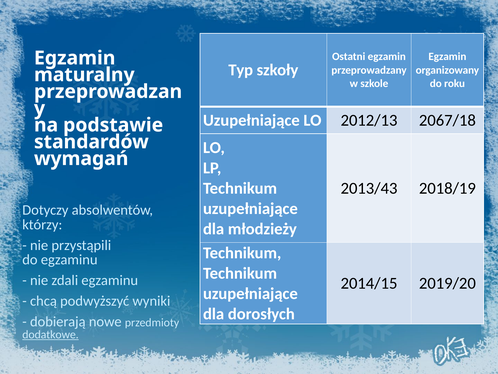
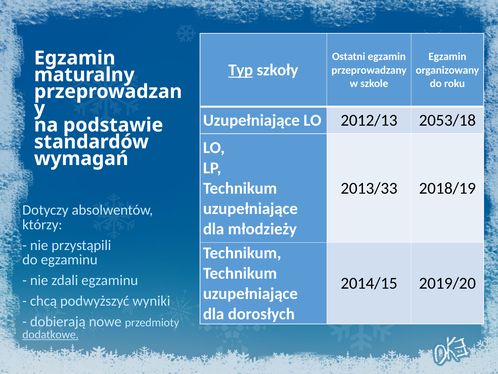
Typ underline: none -> present
2067/18: 2067/18 -> 2053/18
2013/43: 2013/43 -> 2013/33
